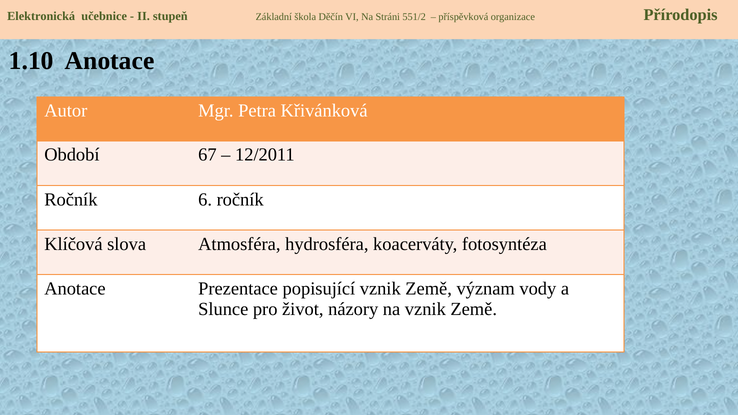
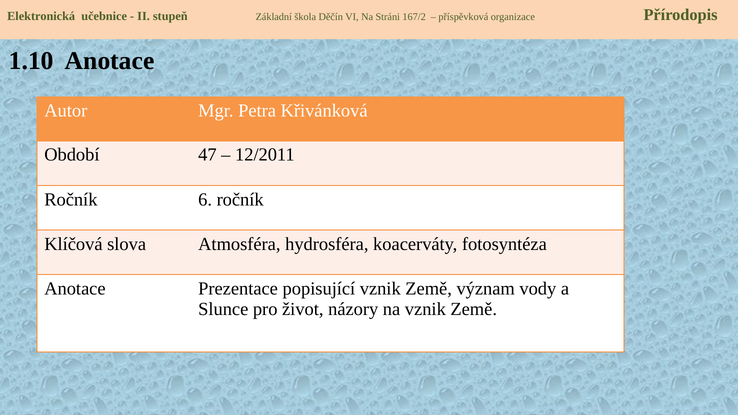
551/2: 551/2 -> 167/2
67: 67 -> 47
